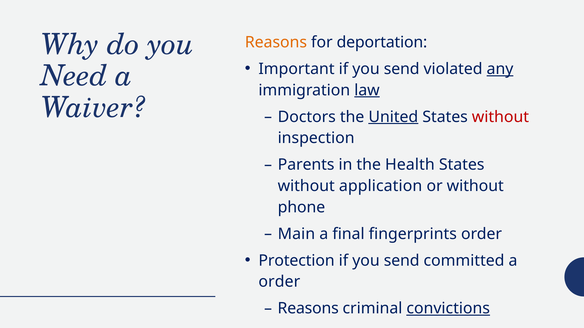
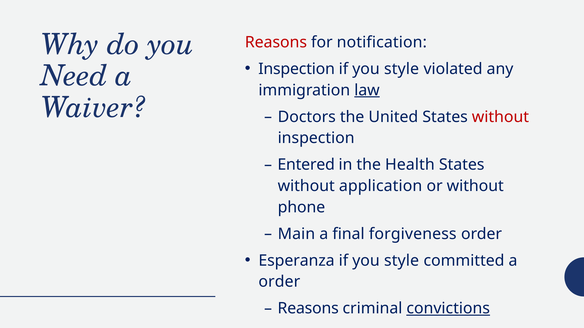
Reasons at (276, 42) colour: orange -> red
deportation: deportation -> notification
Important at (297, 69): Important -> Inspection
send at (402, 69): send -> style
any underline: present -> none
United underline: present -> none
Parents: Parents -> Entered
fingerprints: fingerprints -> forgiveness
Protection: Protection -> Esperanza
send at (402, 261): send -> style
